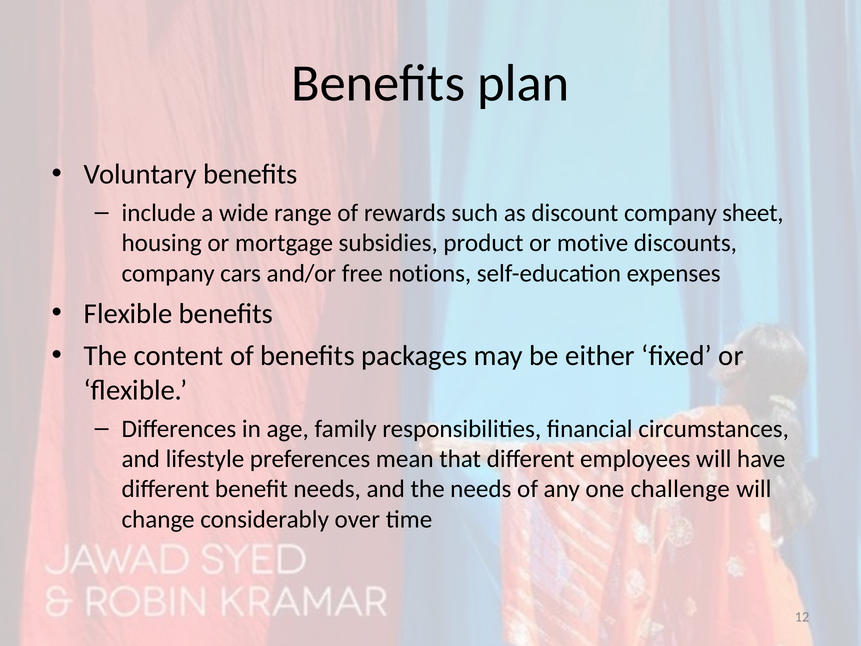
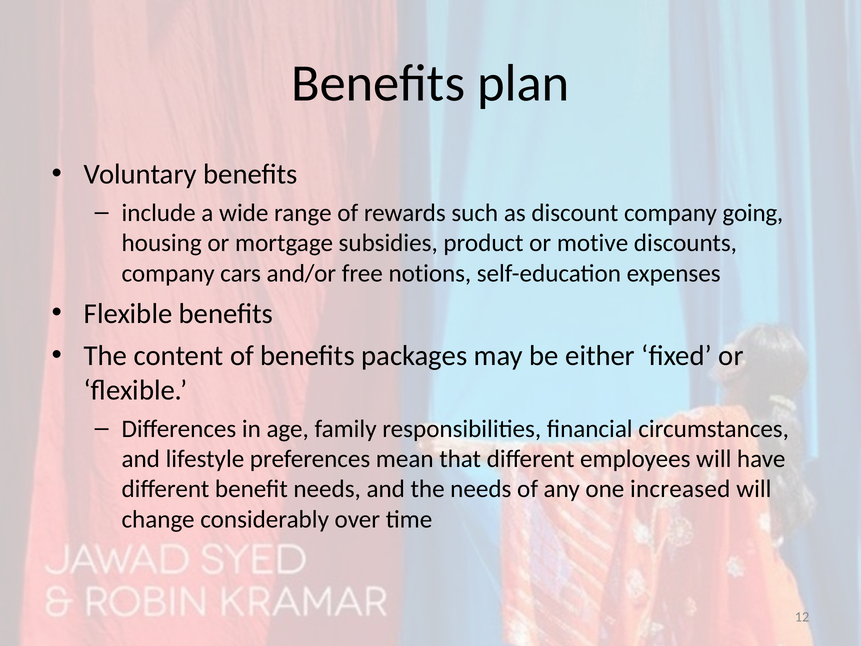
sheet: sheet -> going
challenge: challenge -> increased
